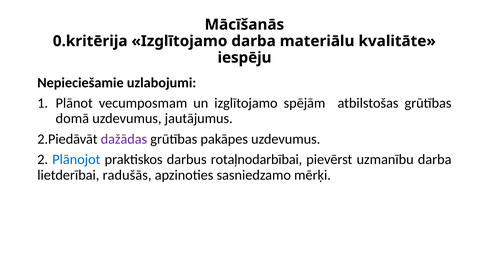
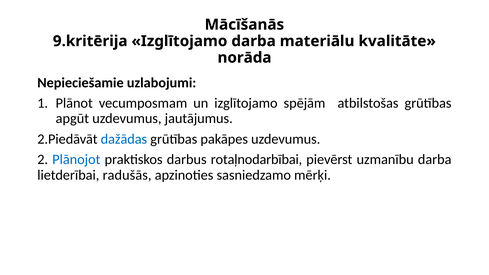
0.kritērija: 0.kritērija -> 9.kritērija
iespēju: iespēju -> norāda
domā: domā -> apgūt
dažādas colour: purple -> blue
